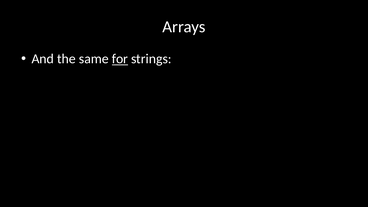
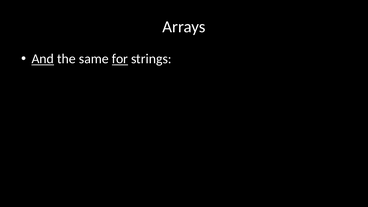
And underline: none -> present
